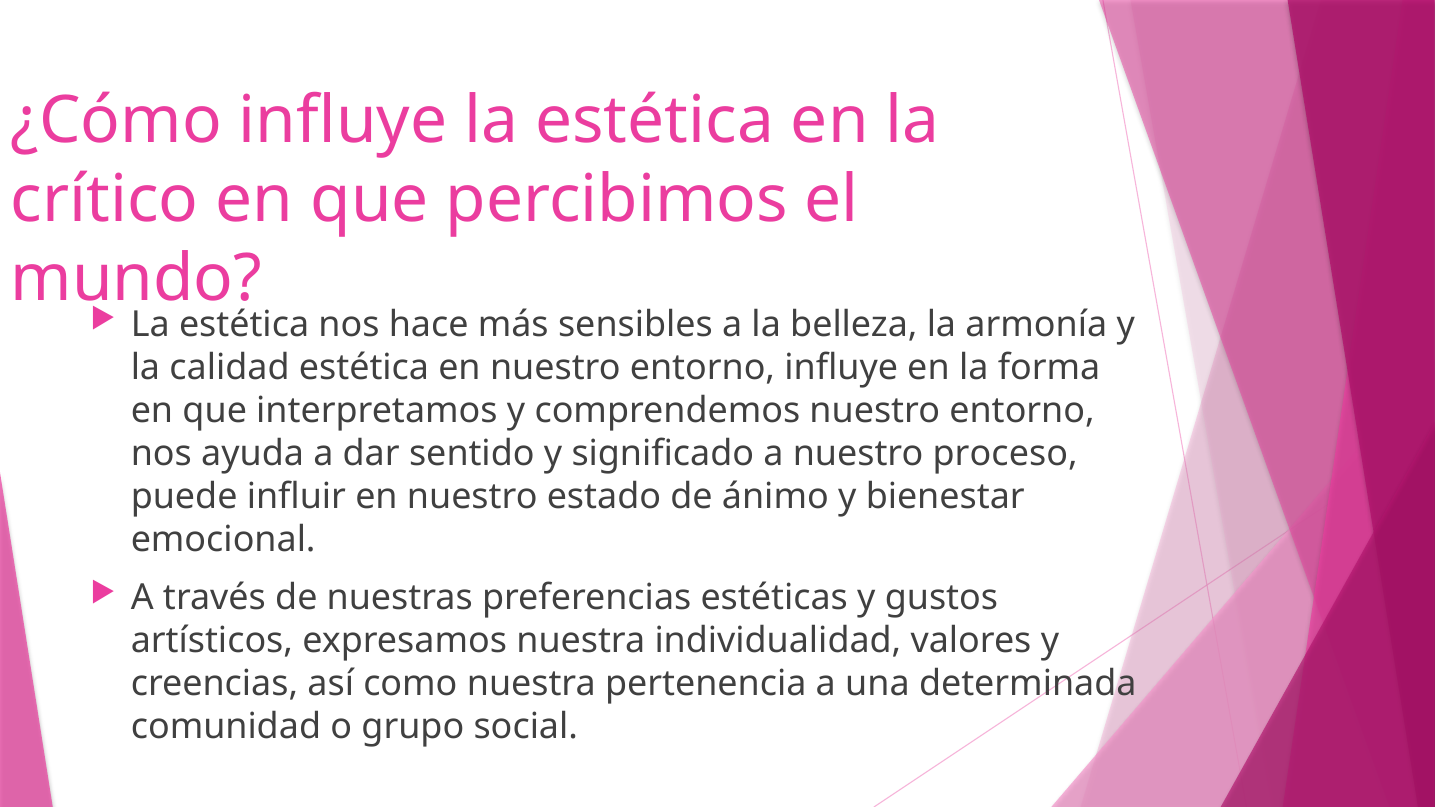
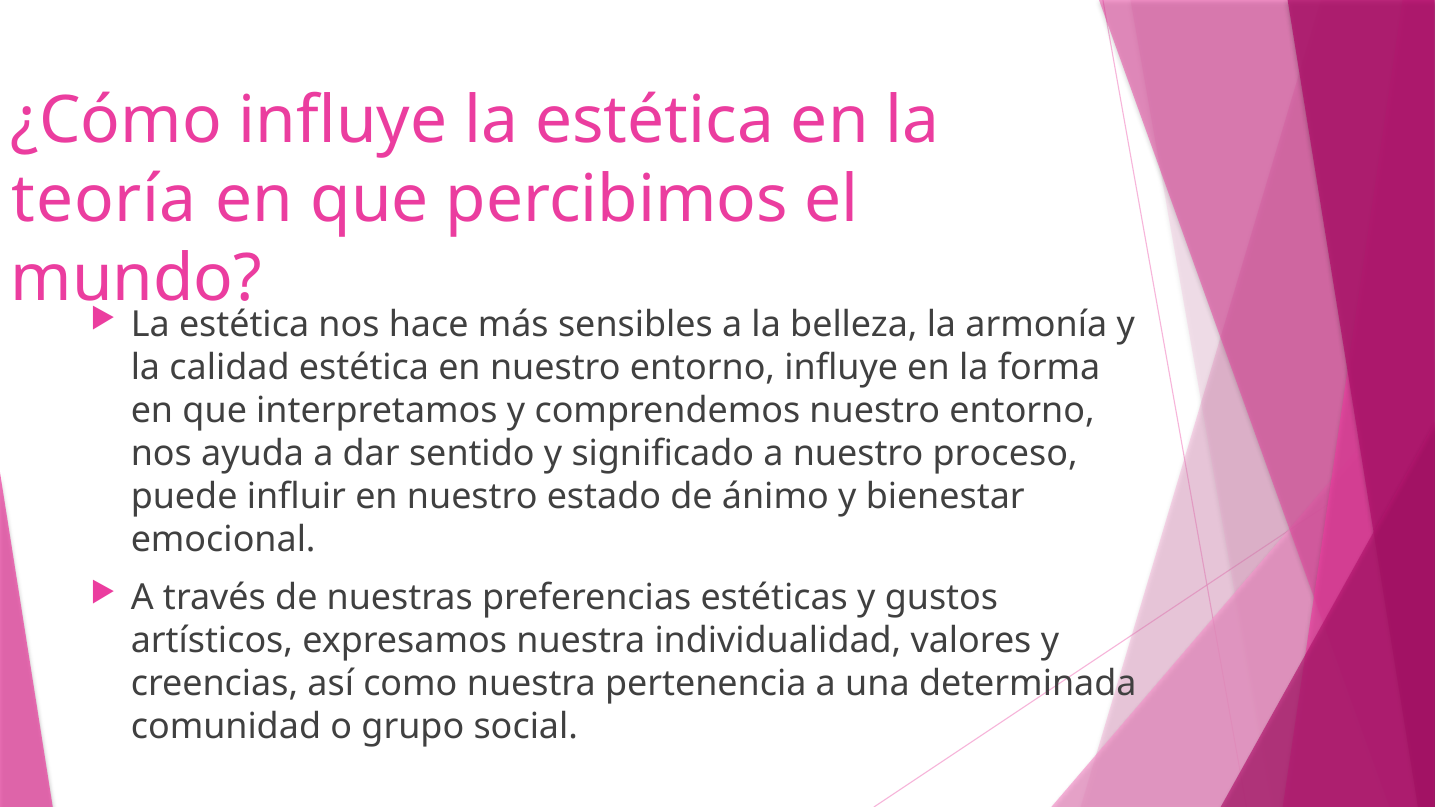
crítico: crítico -> teoría
